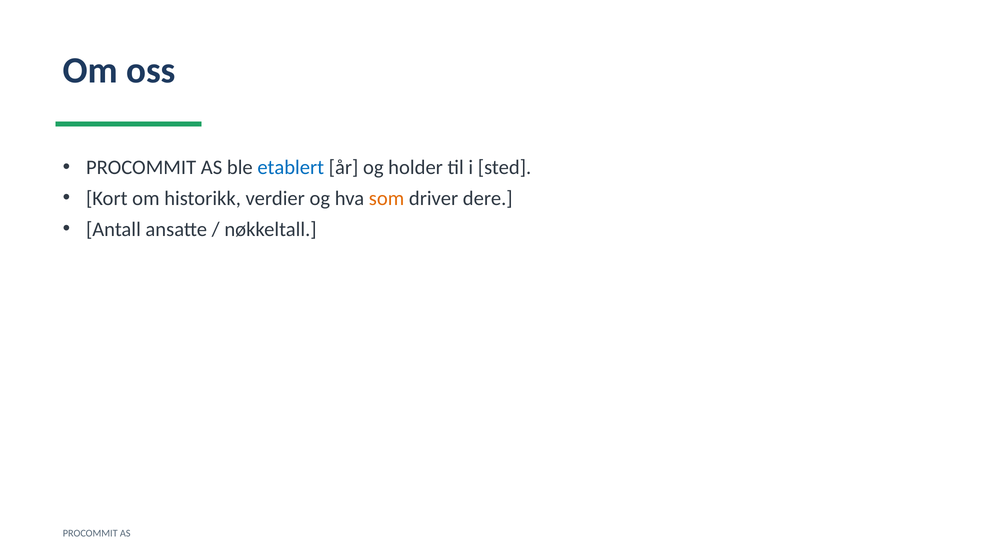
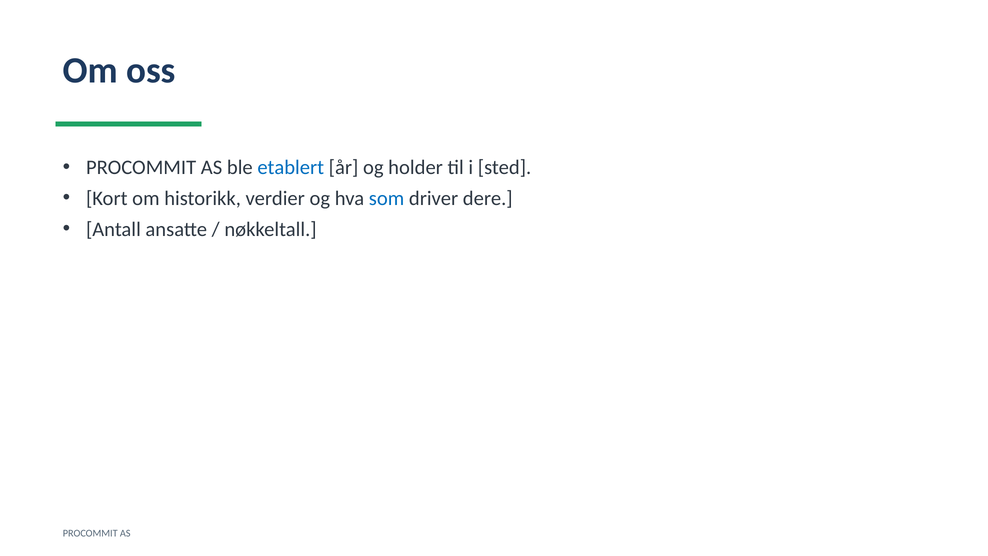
som colour: orange -> blue
